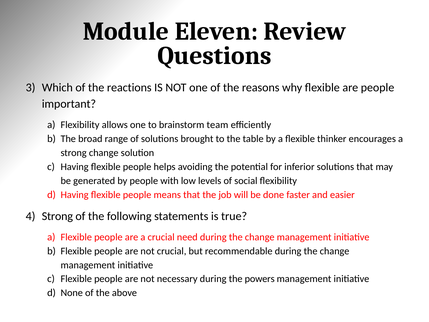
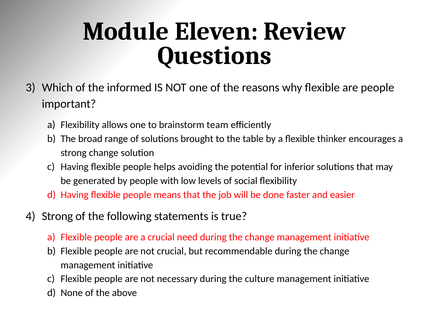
reactions: reactions -> informed
powers: powers -> culture
